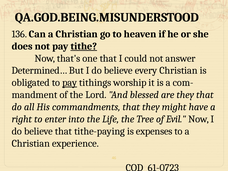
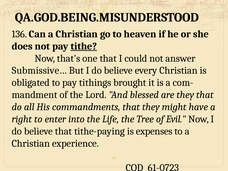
Determined…: Determined… -> Submissive…
pay at (70, 83) underline: present -> none
worship: worship -> brought
